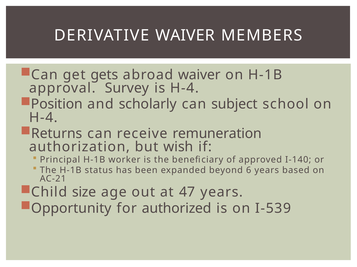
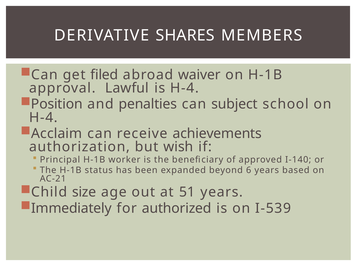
DERIVATIVE WAIVER: WAIVER -> SHARES
gets: gets -> filed
Survey: Survey -> Lawful
scholarly: scholarly -> penalties
Returns: Returns -> Acclaim
remuneration: remuneration -> achievements
47: 47 -> 51
Opportunity: Opportunity -> Immediately
